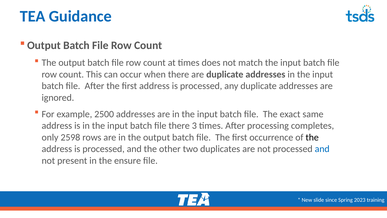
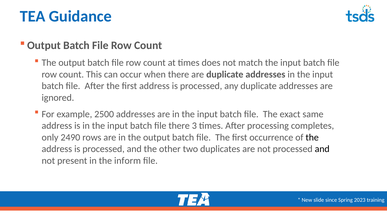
2598: 2598 -> 2490
and at (322, 149) colour: blue -> black
ensure: ensure -> inform
